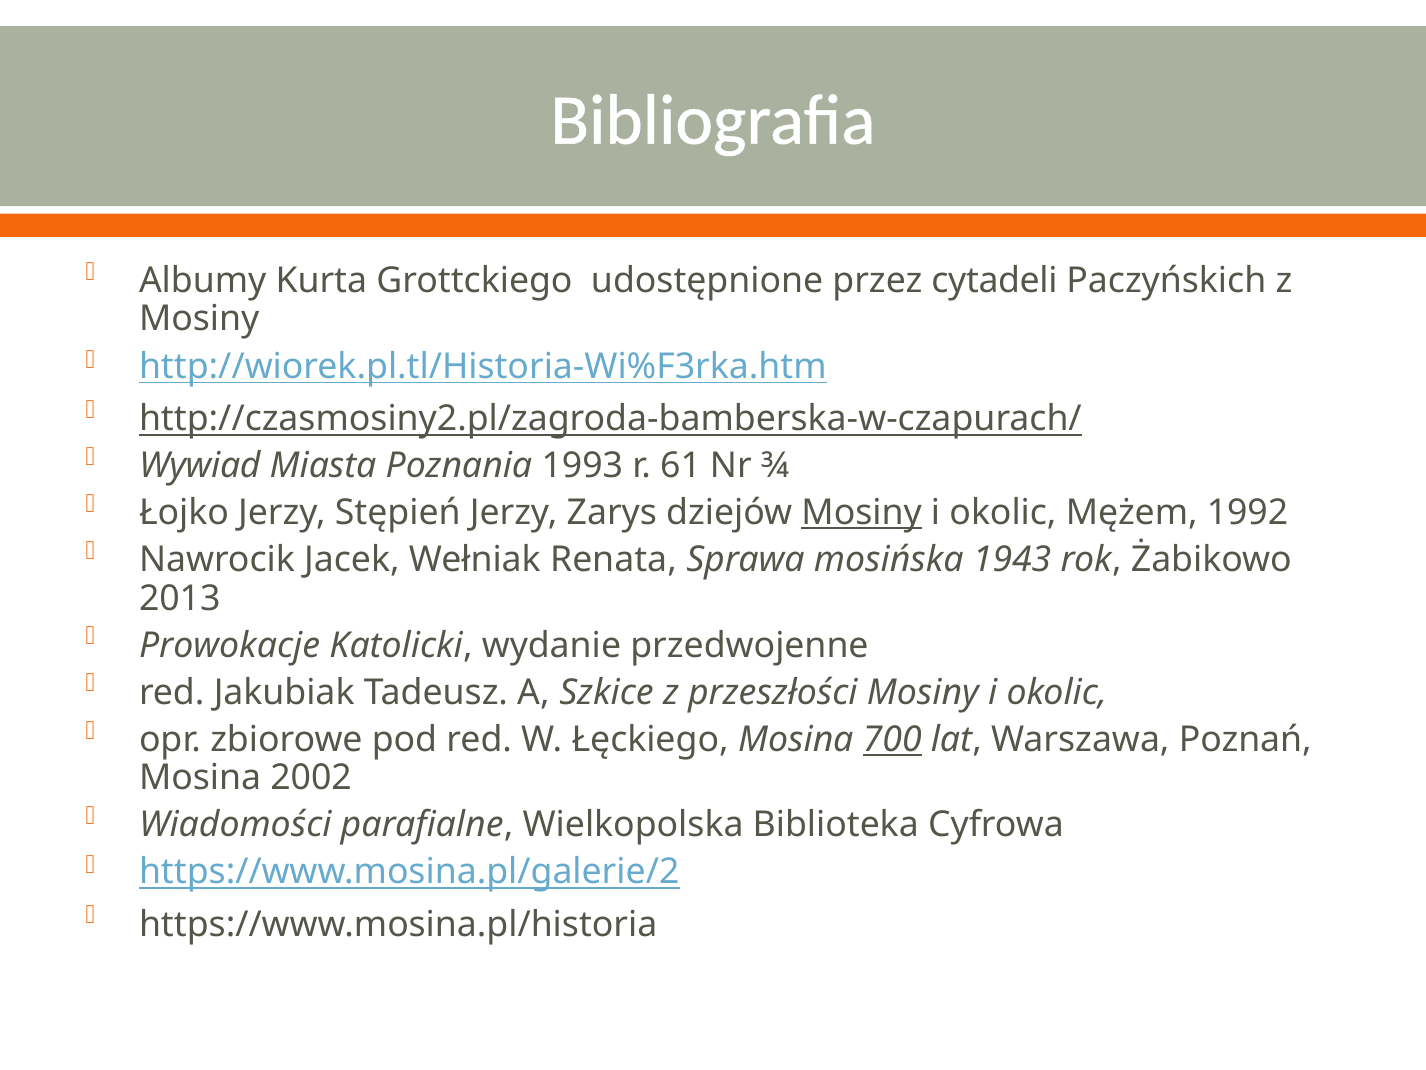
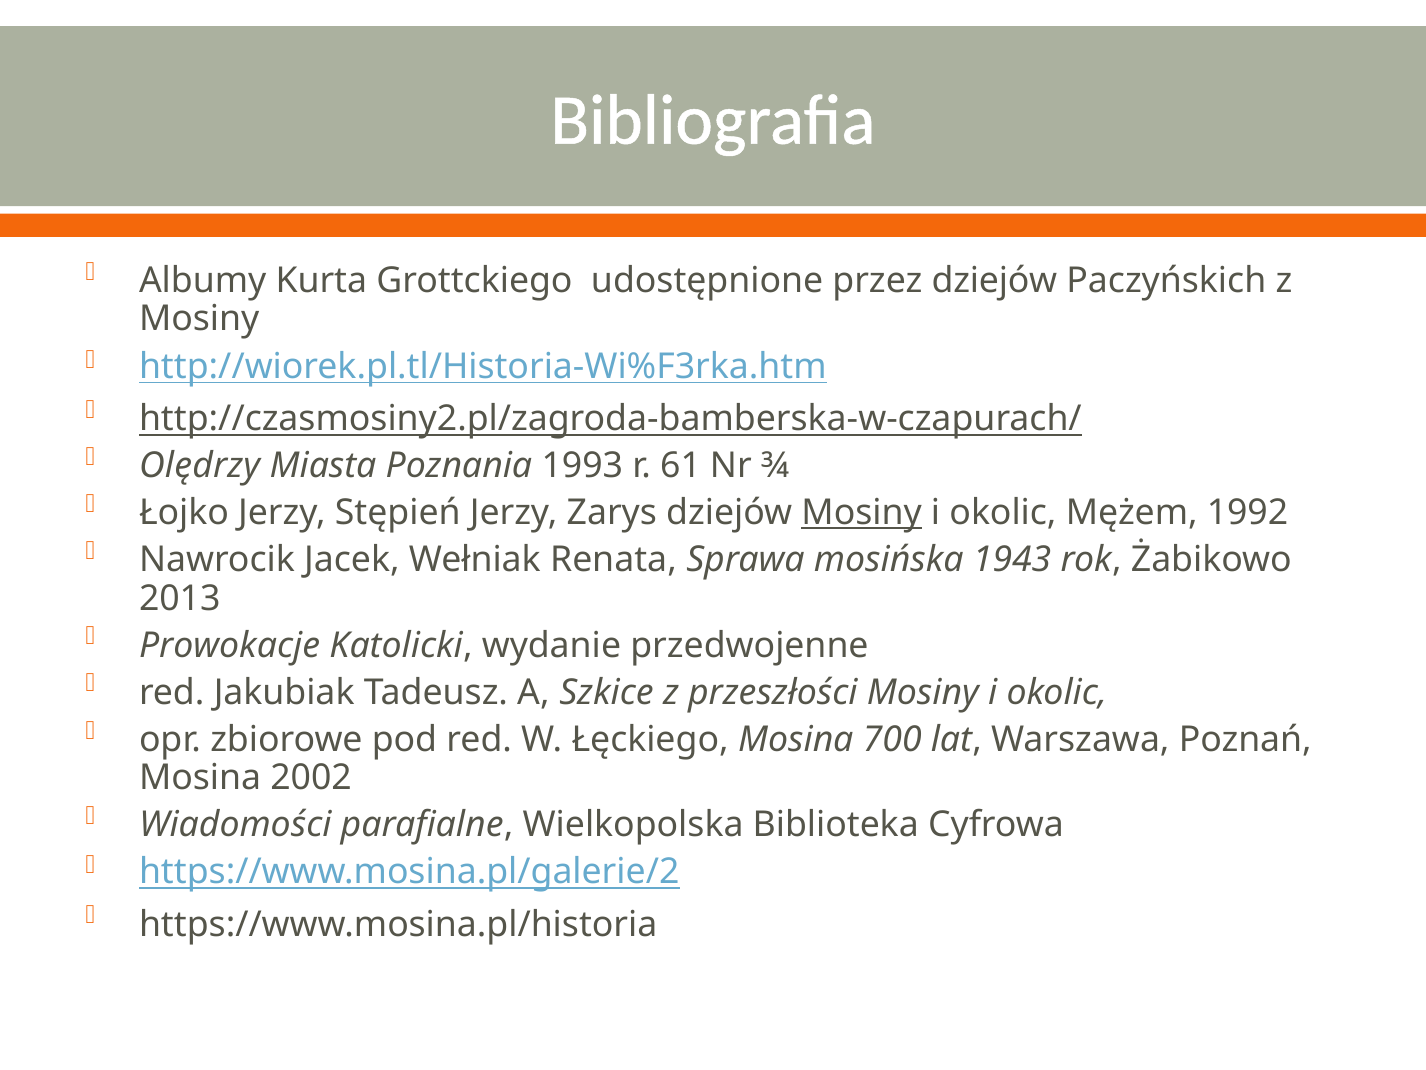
przez cytadeli: cytadeli -> dziejów
Wywiad: Wywiad -> Olędrzy
700 underline: present -> none
